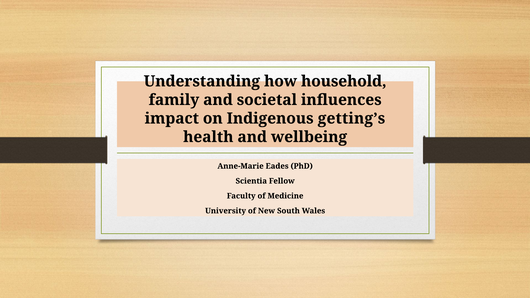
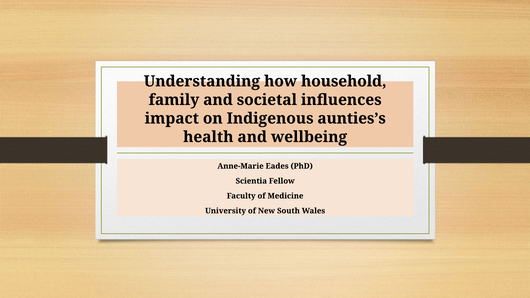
getting’s: getting’s -> aunties’s
